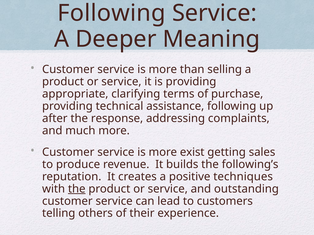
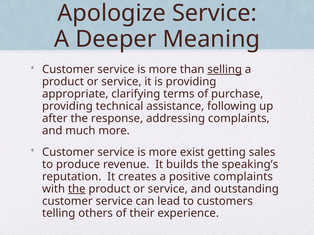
Following at (112, 13): Following -> Apologize
selling underline: none -> present
following’s: following’s -> speaking’s
positive techniques: techniques -> complaints
